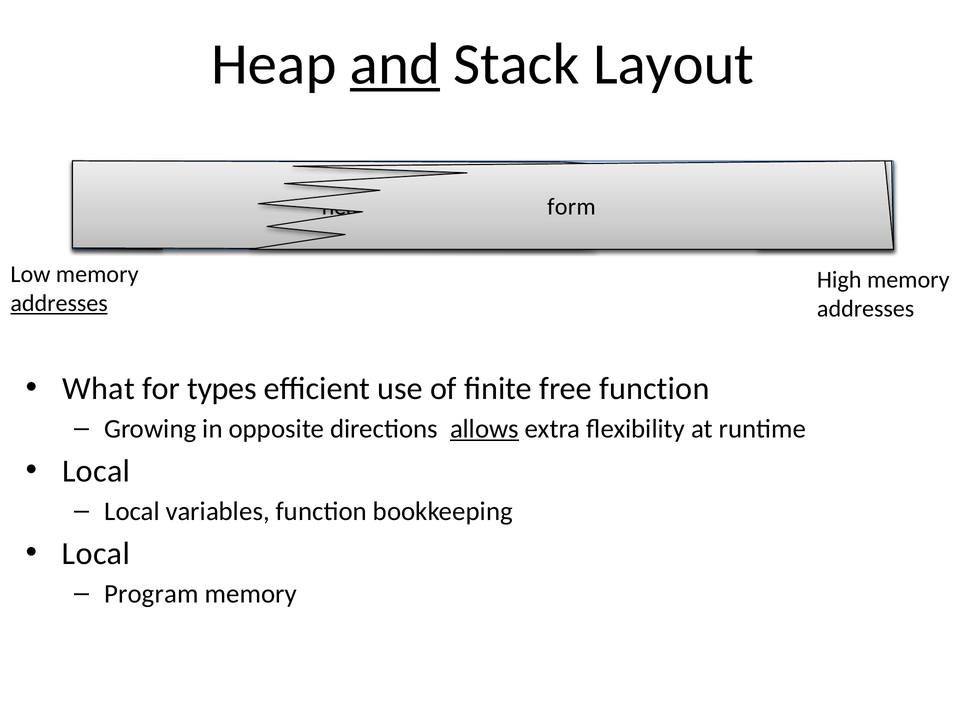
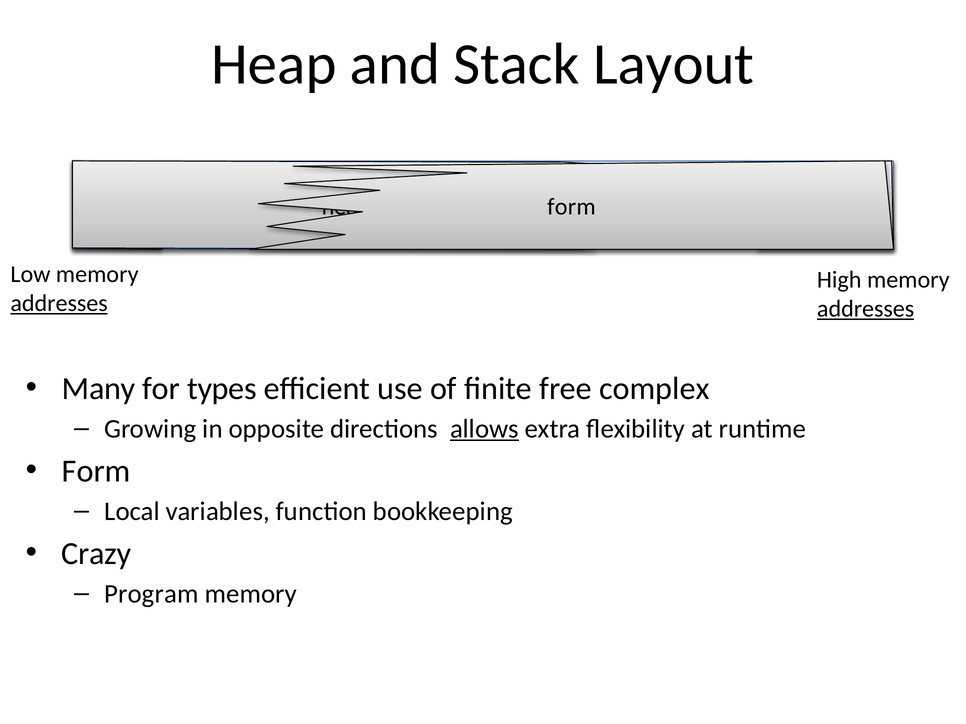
and underline: present -> none
addresses at (866, 309) underline: none -> present
What: What -> Many
free function: function -> complex
Local at (96, 471): Local -> Form
Local at (96, 554): Local -> Crazy
